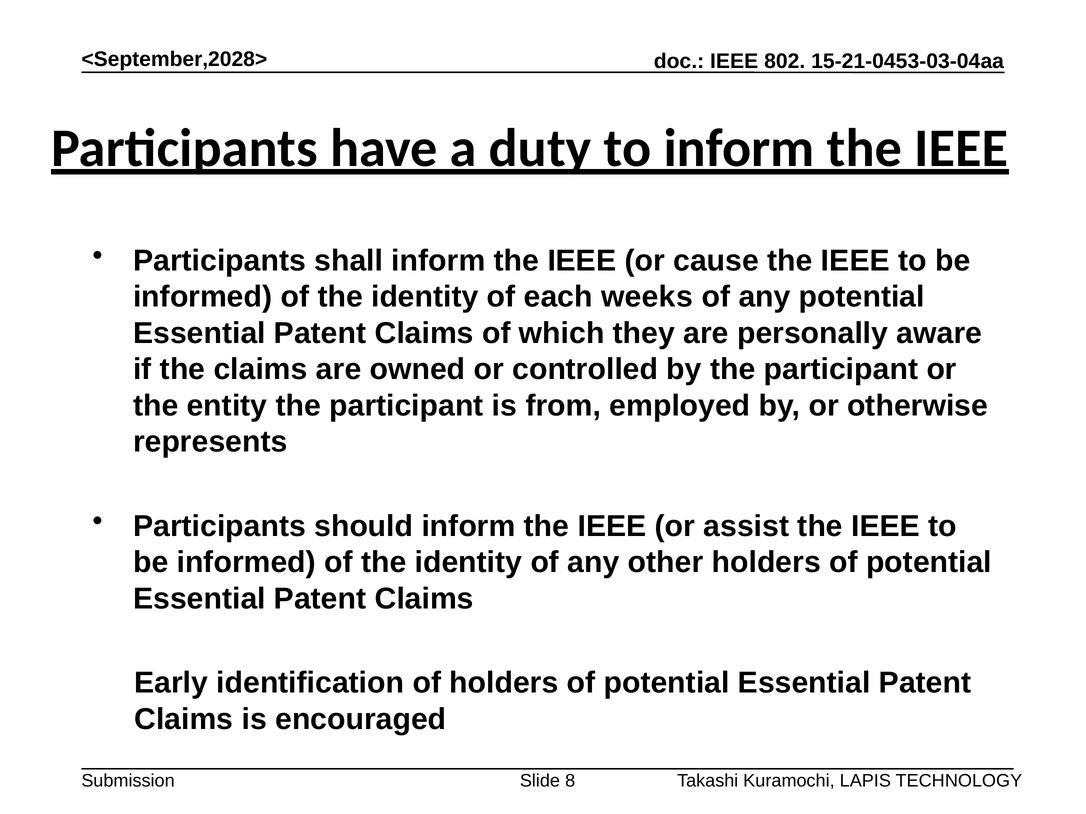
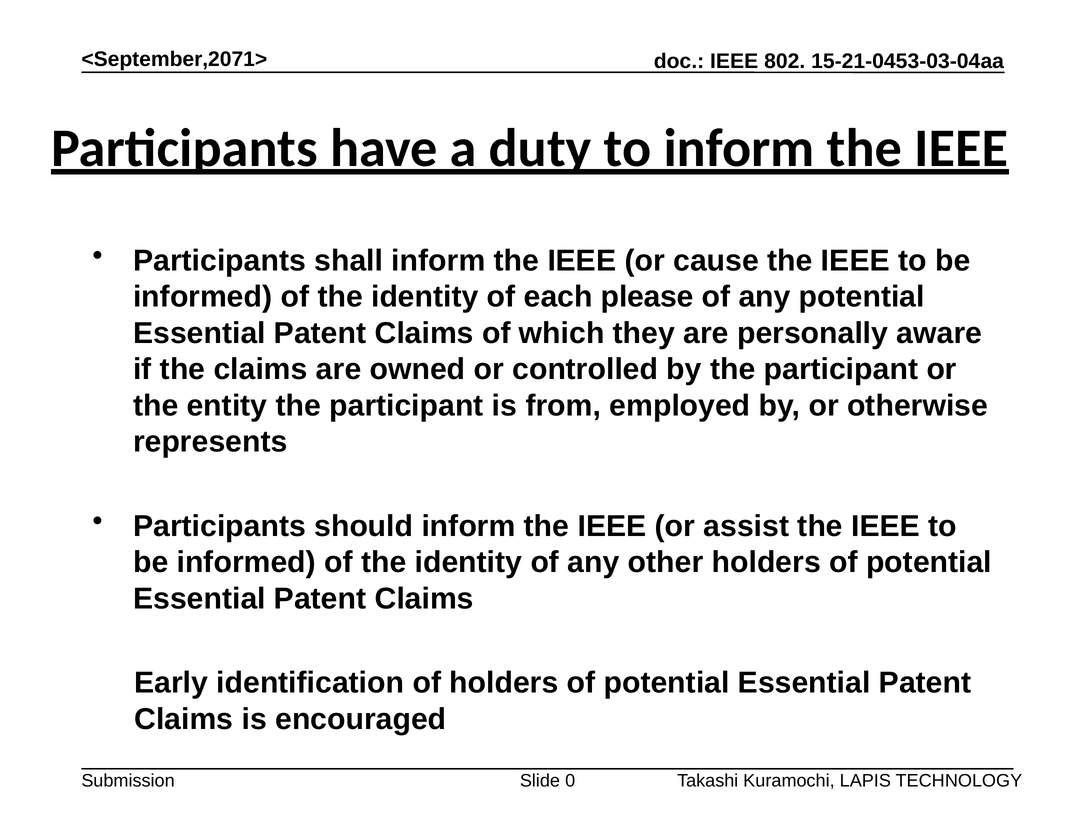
<September,2028>: <September,2028> -> <September,2071>
weeks: weeks -> please
8: 8 -> 0
